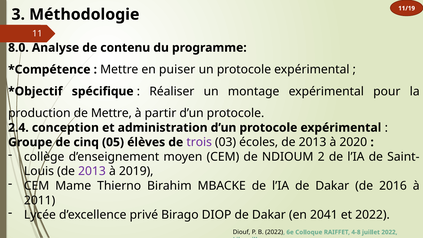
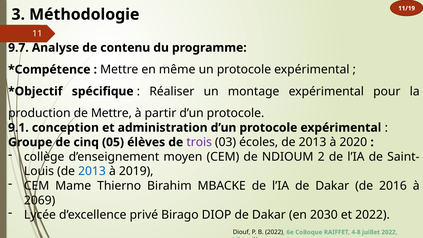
8.0: 8.0 -> 9.7
puiser: puiser -> même
2.4: 2.4 -> 9.1
2013 at (92, 171) colour: purple -> blue
2011: 2011 -> 2069
2041: 2041 -> 2030
